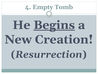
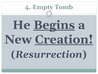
Creation underline: none -> present
